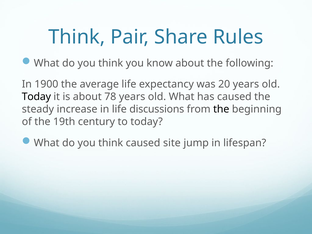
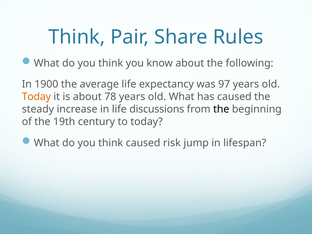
20: 20 -> 97
Today at (36, 97) colour: black -> orange
site: site -> risk
